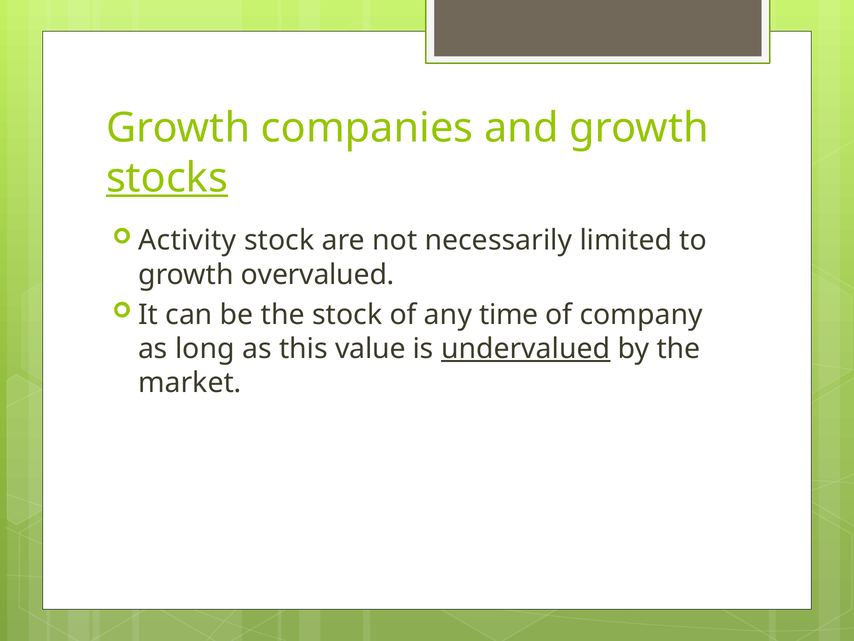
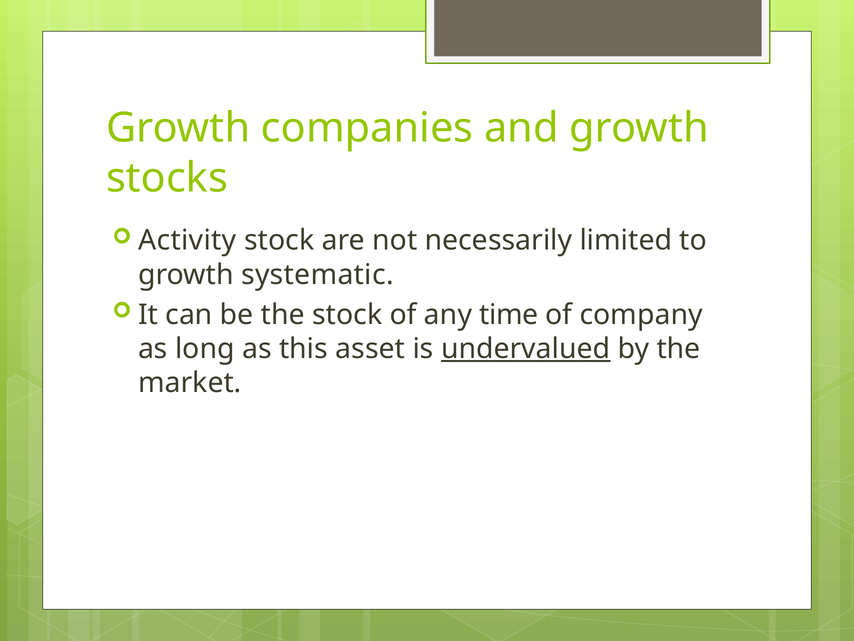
stocks underline: present -> none
overvalued: overvalued -> systematic
value: value -> asset
